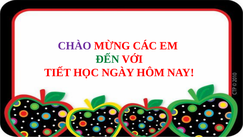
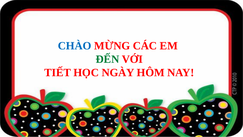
CHÀO colour: purple -> blue
